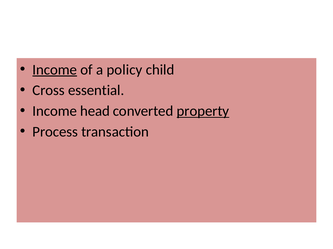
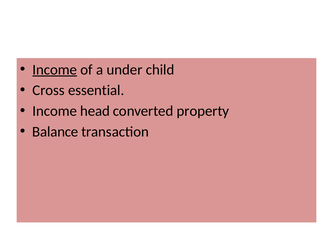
policy: policy -> under
property underline: present -> none
Process: Process -> Balance
